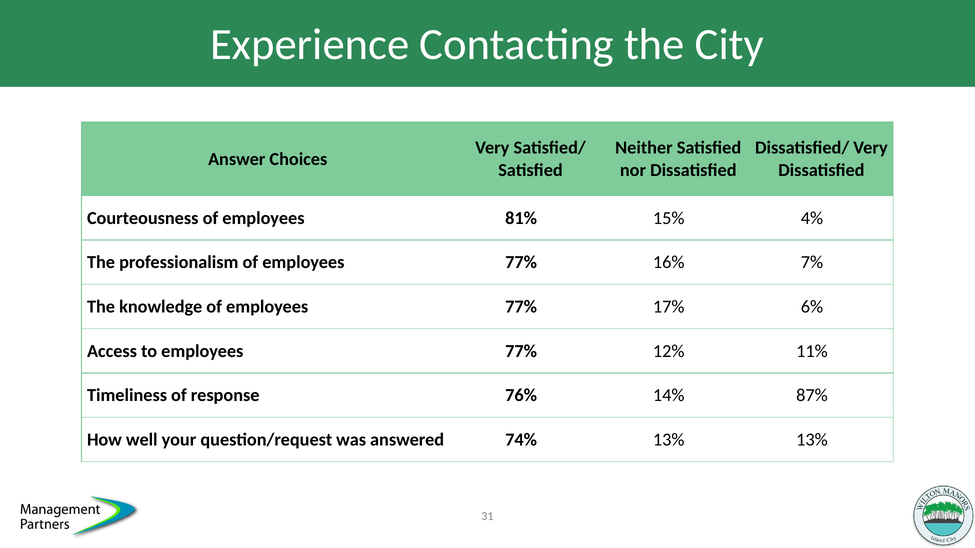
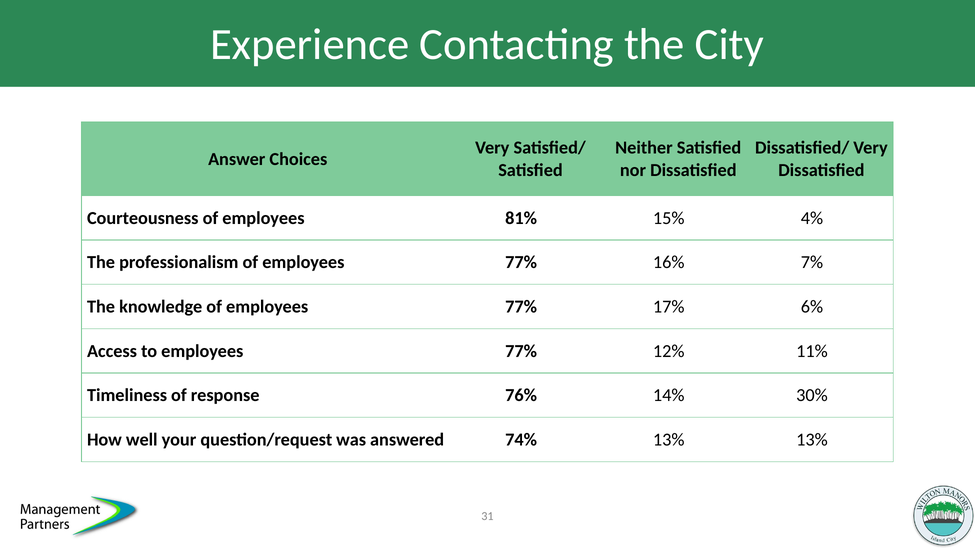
87%: 87% -> 30%
